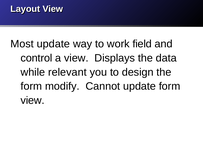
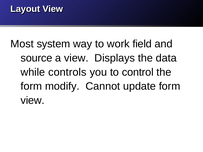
Most update: update -> system
control: control -> source
relevant: relevant -> controls
design: design -> control
